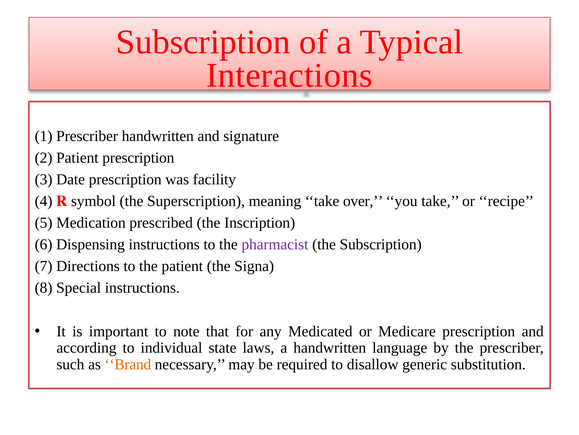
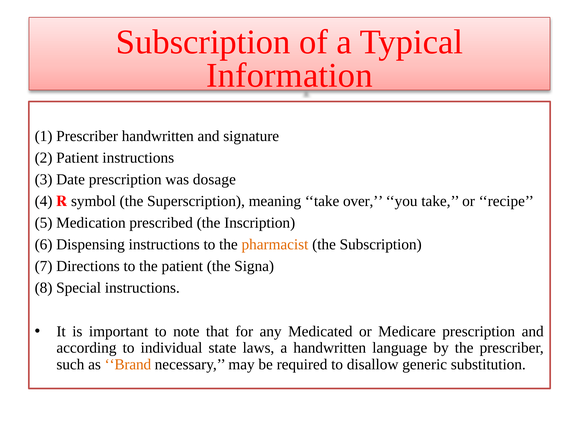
Interactions: Interactions -> Information
Patient prescription: prescription -> instructions
facility: facility -> dosage
pharmacist colour: purple -> orange
